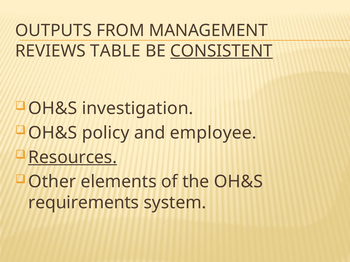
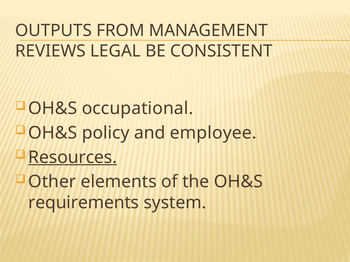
TABLE: TABLE -> LEGAL
CONSISTENT underline: present -> none
investigation: investigation -> occupational
